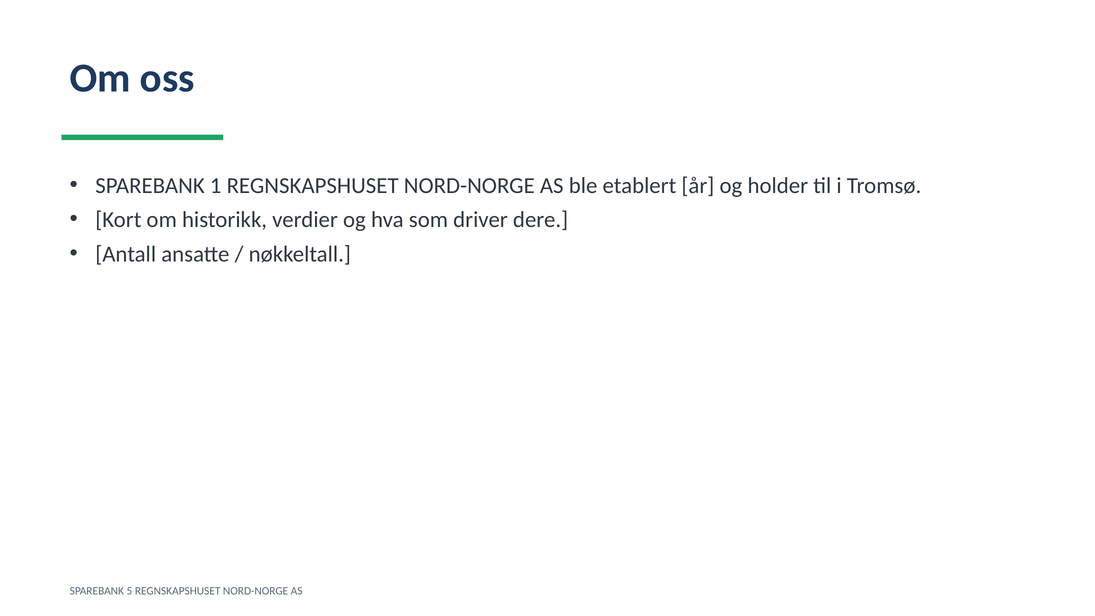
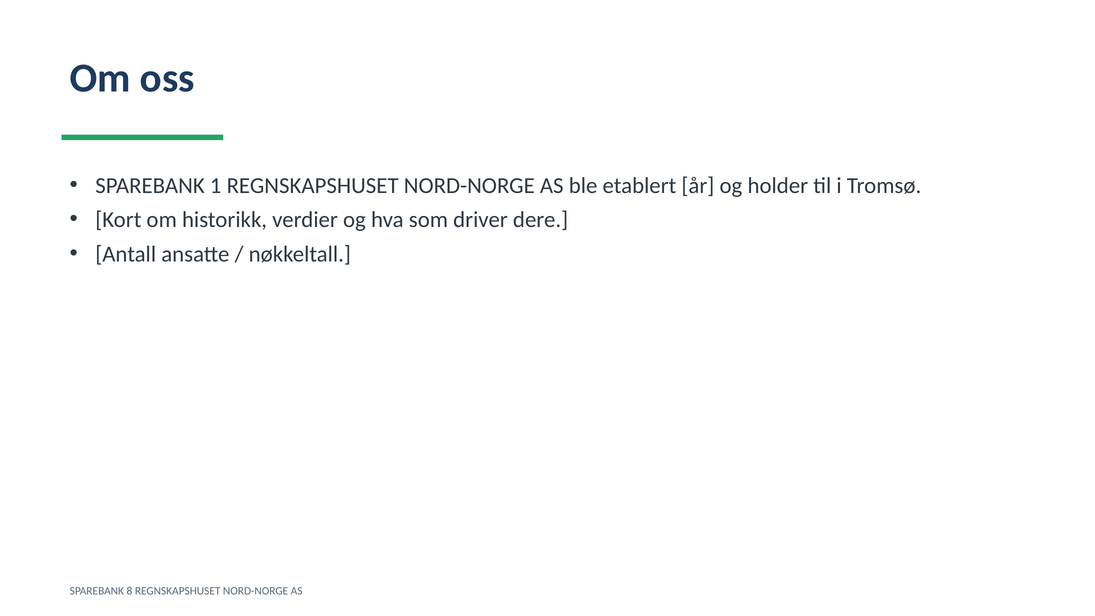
5: 5 -> 8
